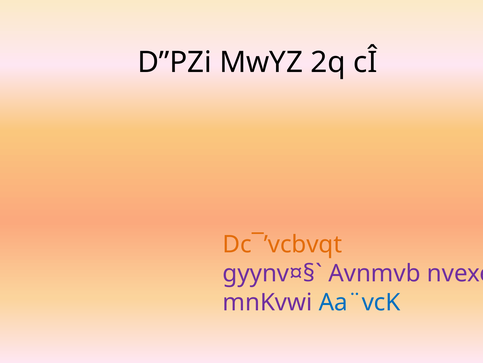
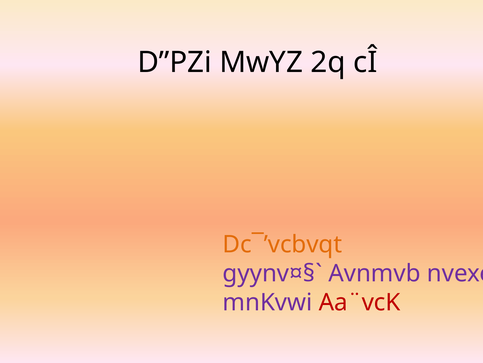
Aa¨vcK colour: blue -> red
